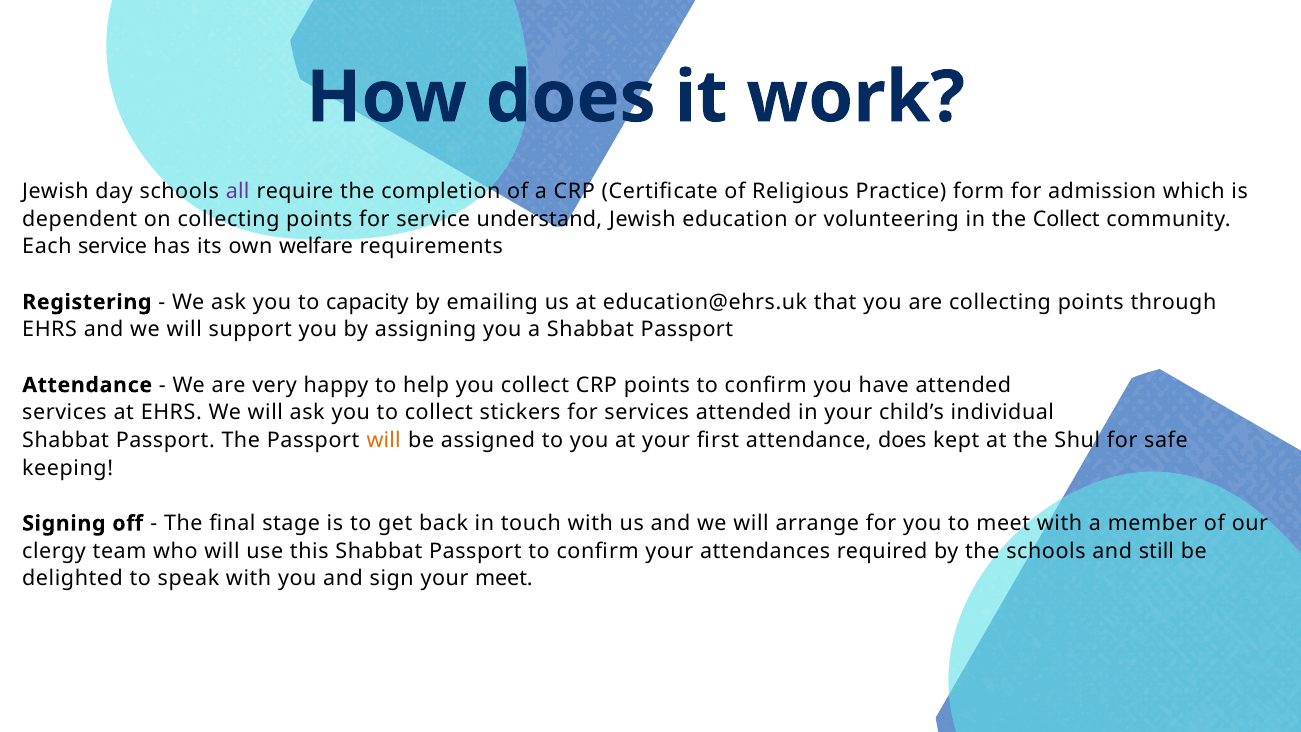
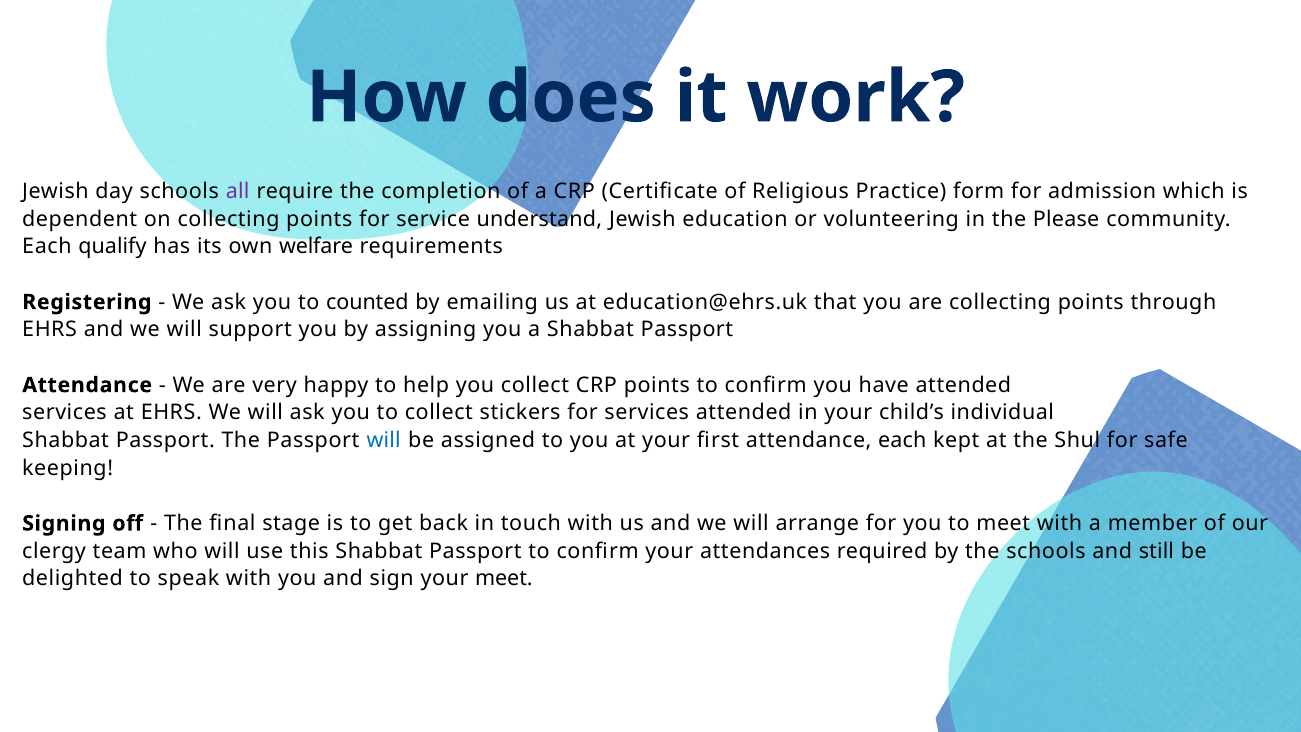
the Collect: Collect -> Please
Each service: service -> qualify
capacity: capacity -> counted
will at (384, 440) colour: orange -> blue
attendance does: does -> each
